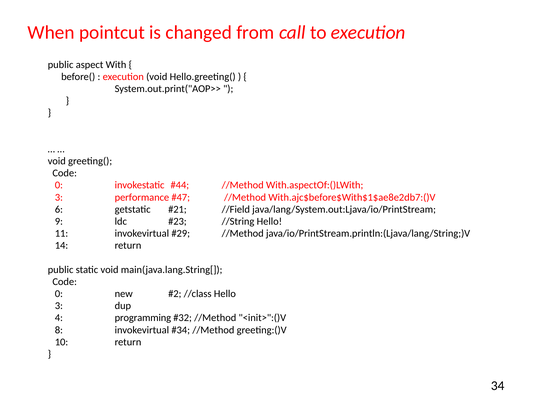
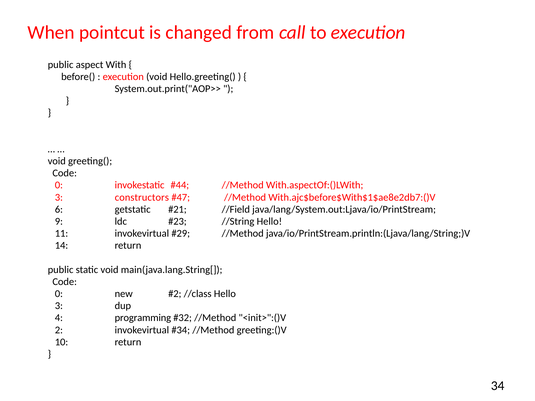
performance: performance -> constructors
8: 8 -> 2
